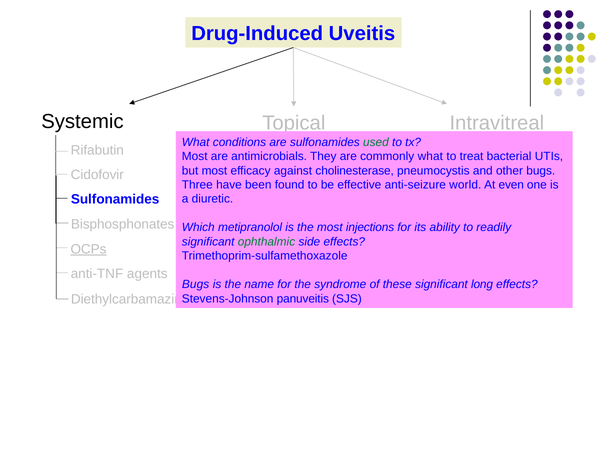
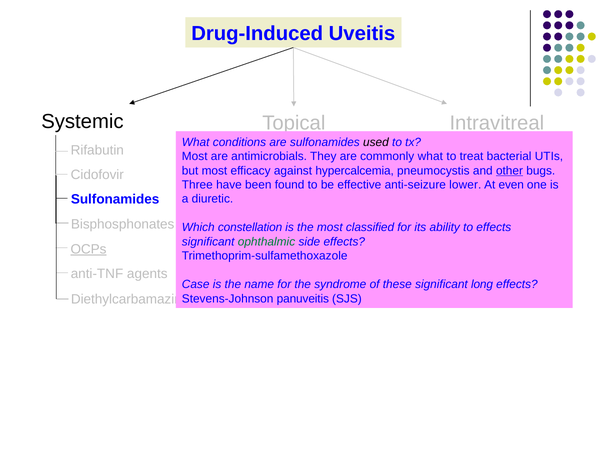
used colour: green -> black
cholinesterase at (355, 171): cholinesterase -> hypercalcemia
other underline: none -> present
world: world -> lower
Which metipranolol: metipranolol -> constellation
injections: injections -> classified
to readily: readily -> effects
Bugs at (196, 284): Bugs -> Case
